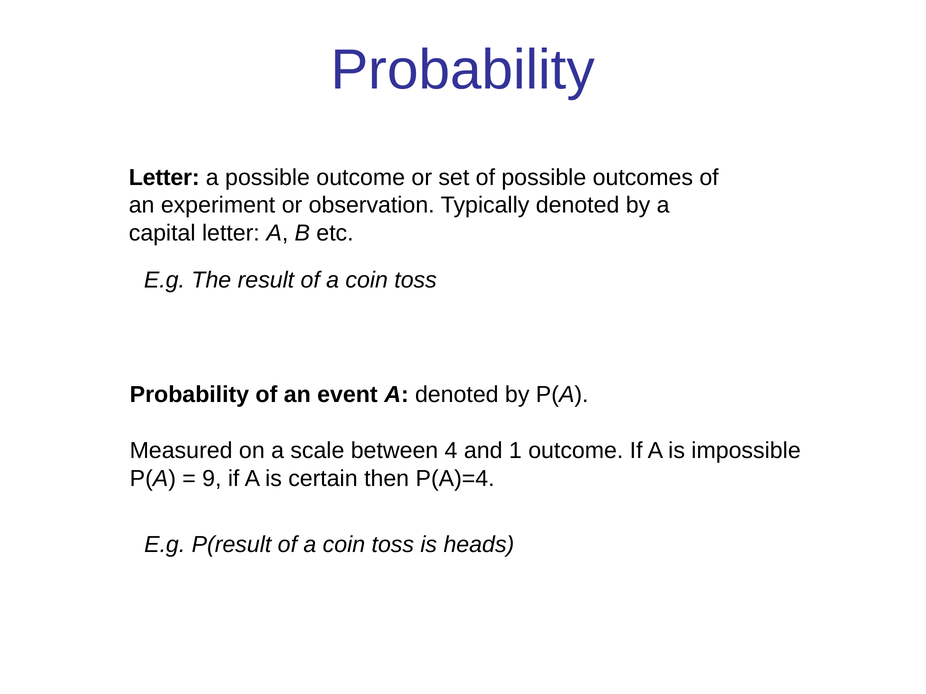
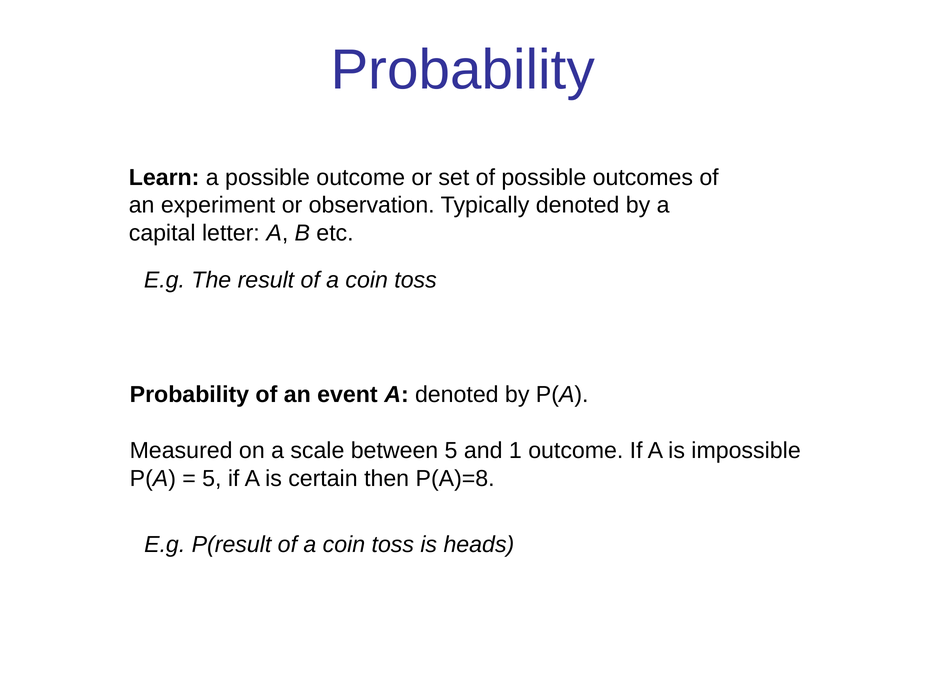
Letter at (164, 178): Letter -> Learn
between 4: 4 -> 5
9 at (212, 479): 9 -> 5
P(A)=4: P(A)=4 -> P(A)=8
